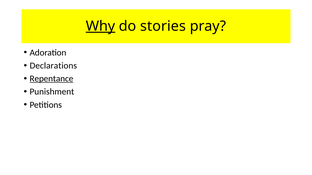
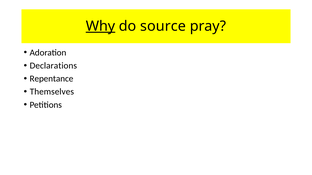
stories: stories -> source
Repentance underline: present -> none
Punishment: Punishment -> Themselves
